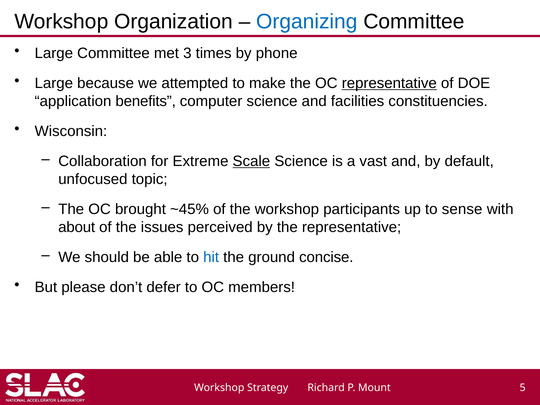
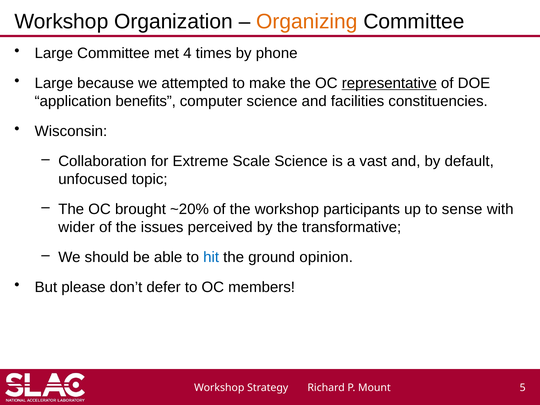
Organizing colour: blue -> orange
3: 3 -> 4
Scale underline: present -> none
~45%: ~45% -> ~20%
about: about -> wider
the representative: representative -> transformative
concise: concise -> opinion
